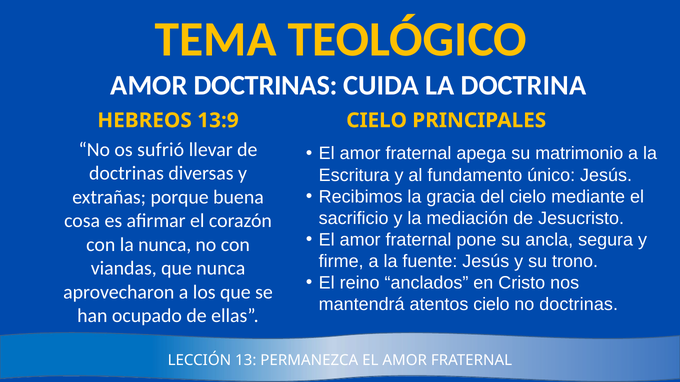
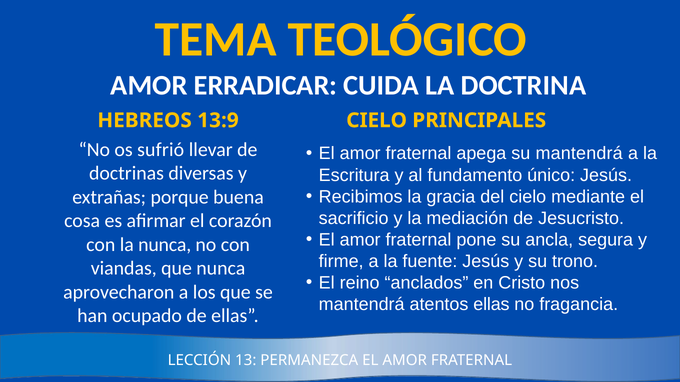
AMOR DOCTRINAS: DOCTRINAS -> ERRADICAR
su matrimonio: matrimonio -> mantendrá
atentos cielo: cielo -> ellas
no doctrinas: doctrinas -> fragancia
